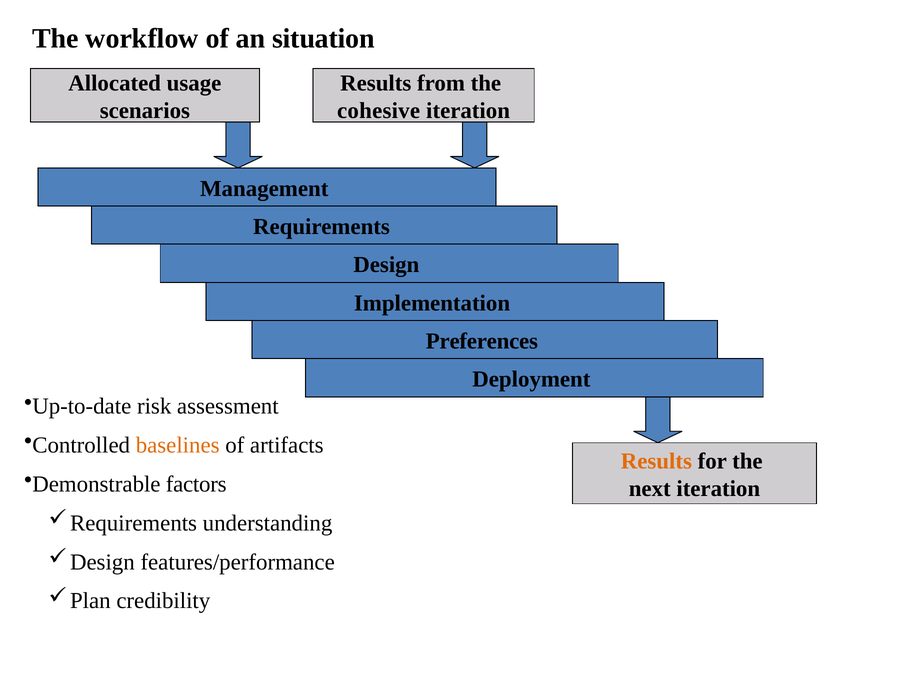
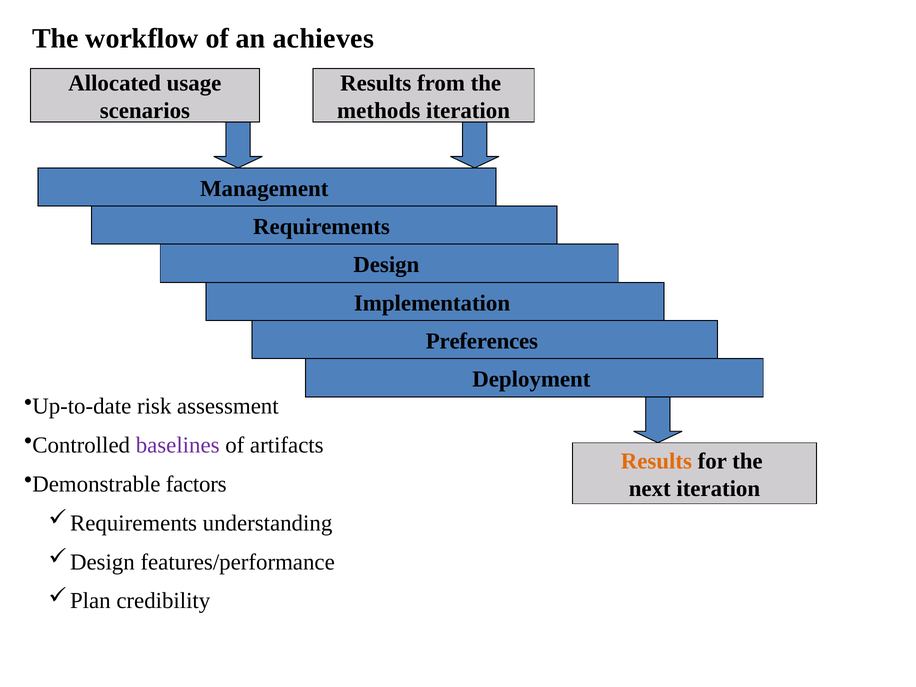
situation: situation -> achieves
cohesive: cohesive -> methods
baselines colour: orange -> purple
